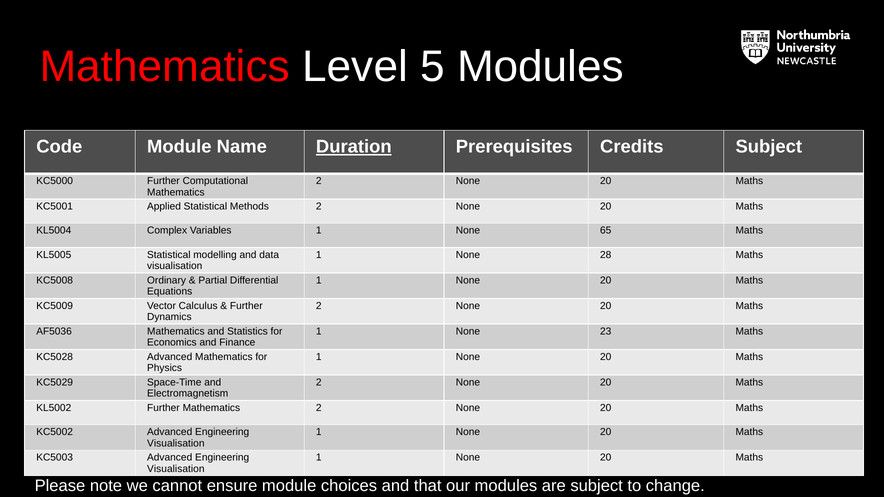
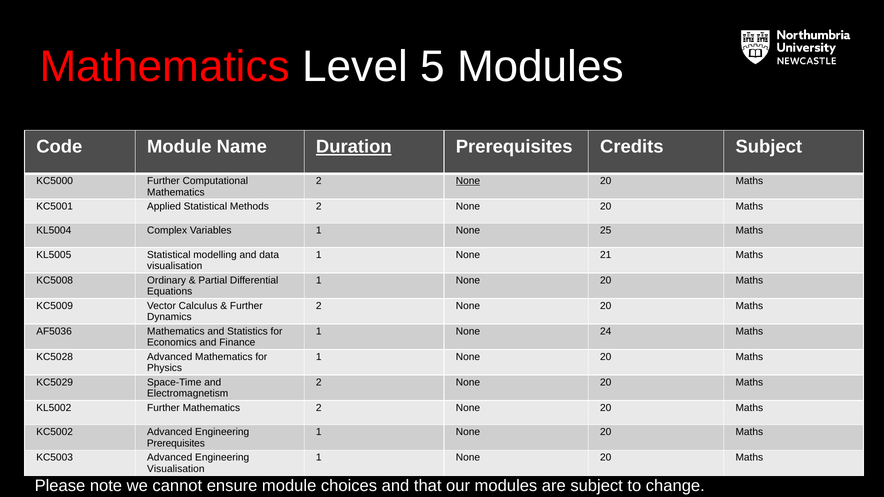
None at (468, 181) underline: none -> present
65: 65 -> 25
28: 28 -> 21
23: 23 -> 24
Visualisation at (176, 443): Visualisation -> Prerequisites
